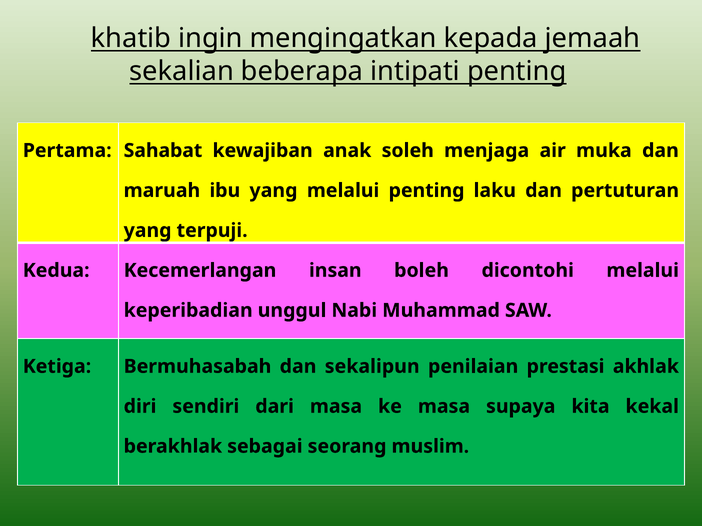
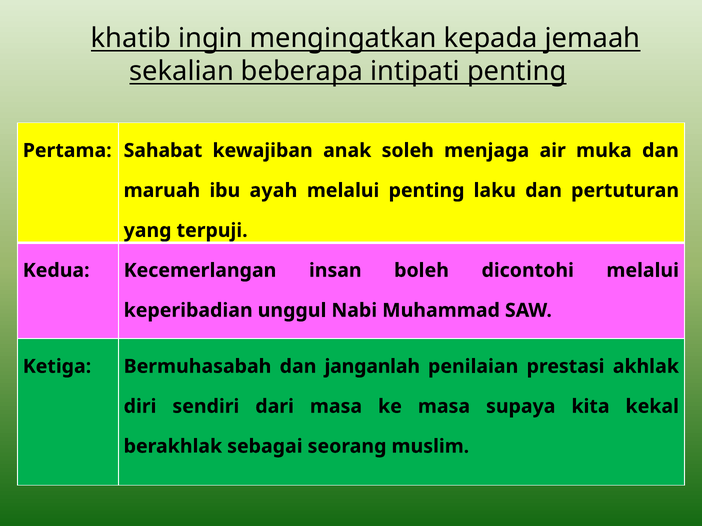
ibu yang: yang -> ayah
sekalipun: sekalipun -> janganlah
